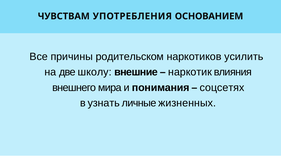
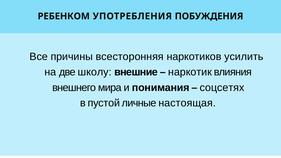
ЧУВСТВАМ: ЧУВСТВАМ -> РЕБЕНКОМ
ОСНОВАНИЕМ: ОСНОВАНИЕМ -> ПОБУЖДЕНИЯ
родительском: родительском -> всесторонняя
узнать: узнать -> пустой
жизненных: жизненных -> настоящая
